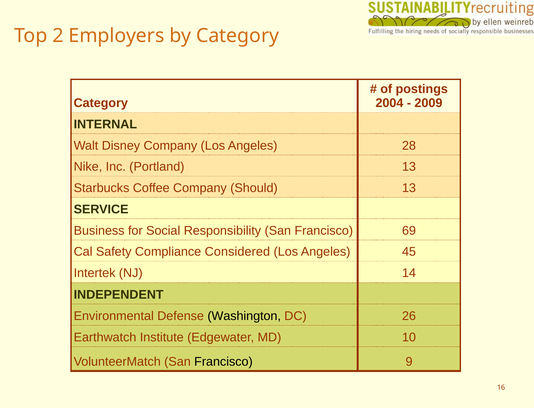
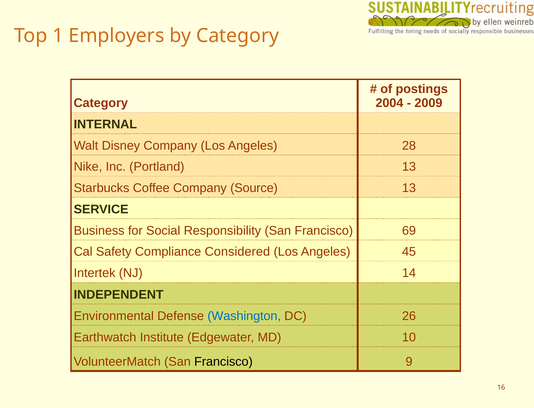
2: 2 -> 1
Should: Should -> Source
Washington colour: black -> blue
